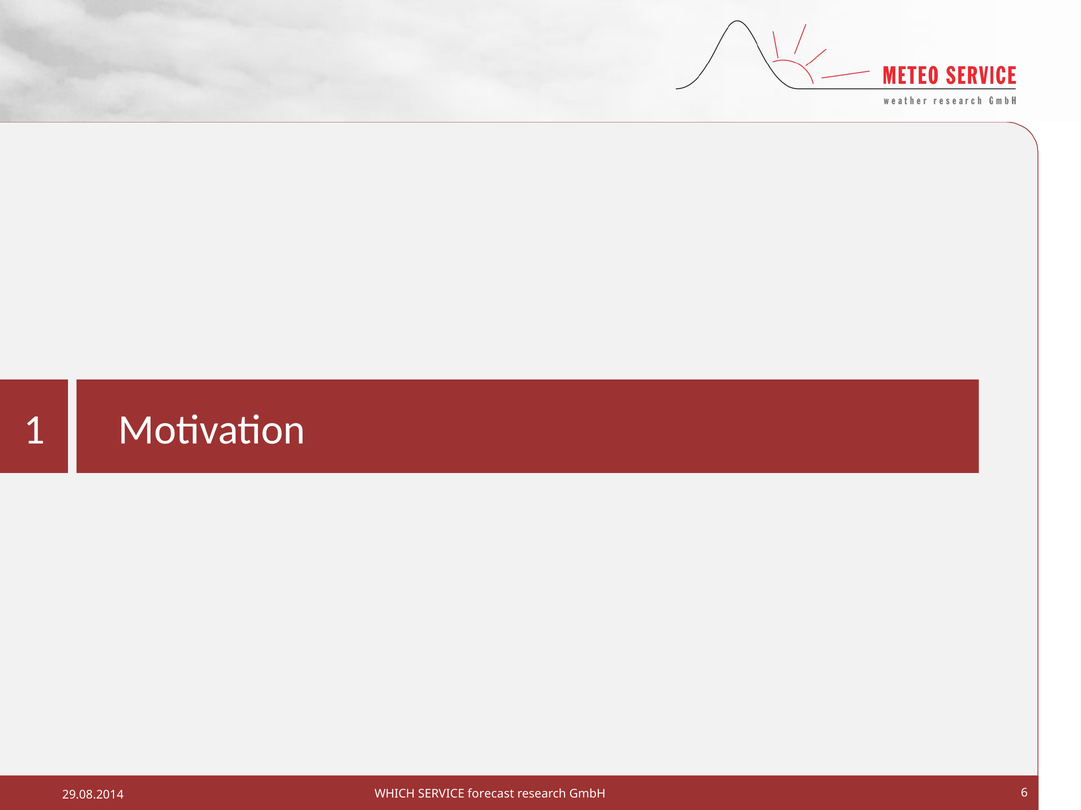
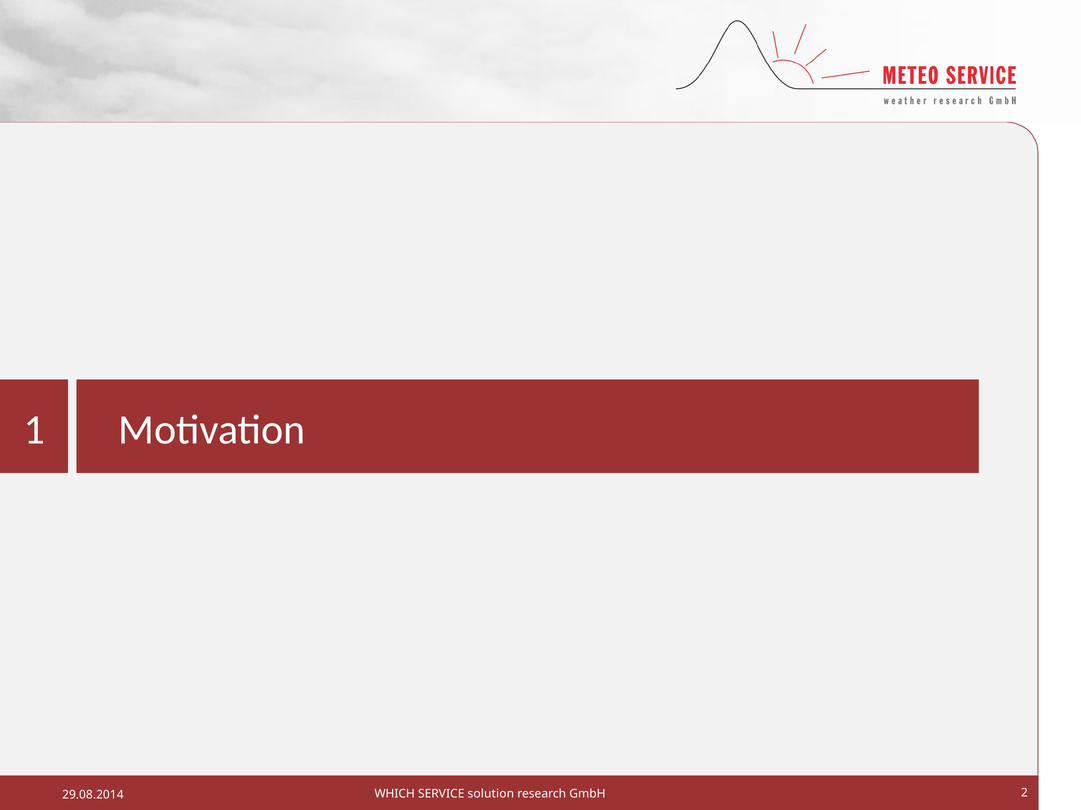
forecast: forecast -> solution
6: 6 -> 2
